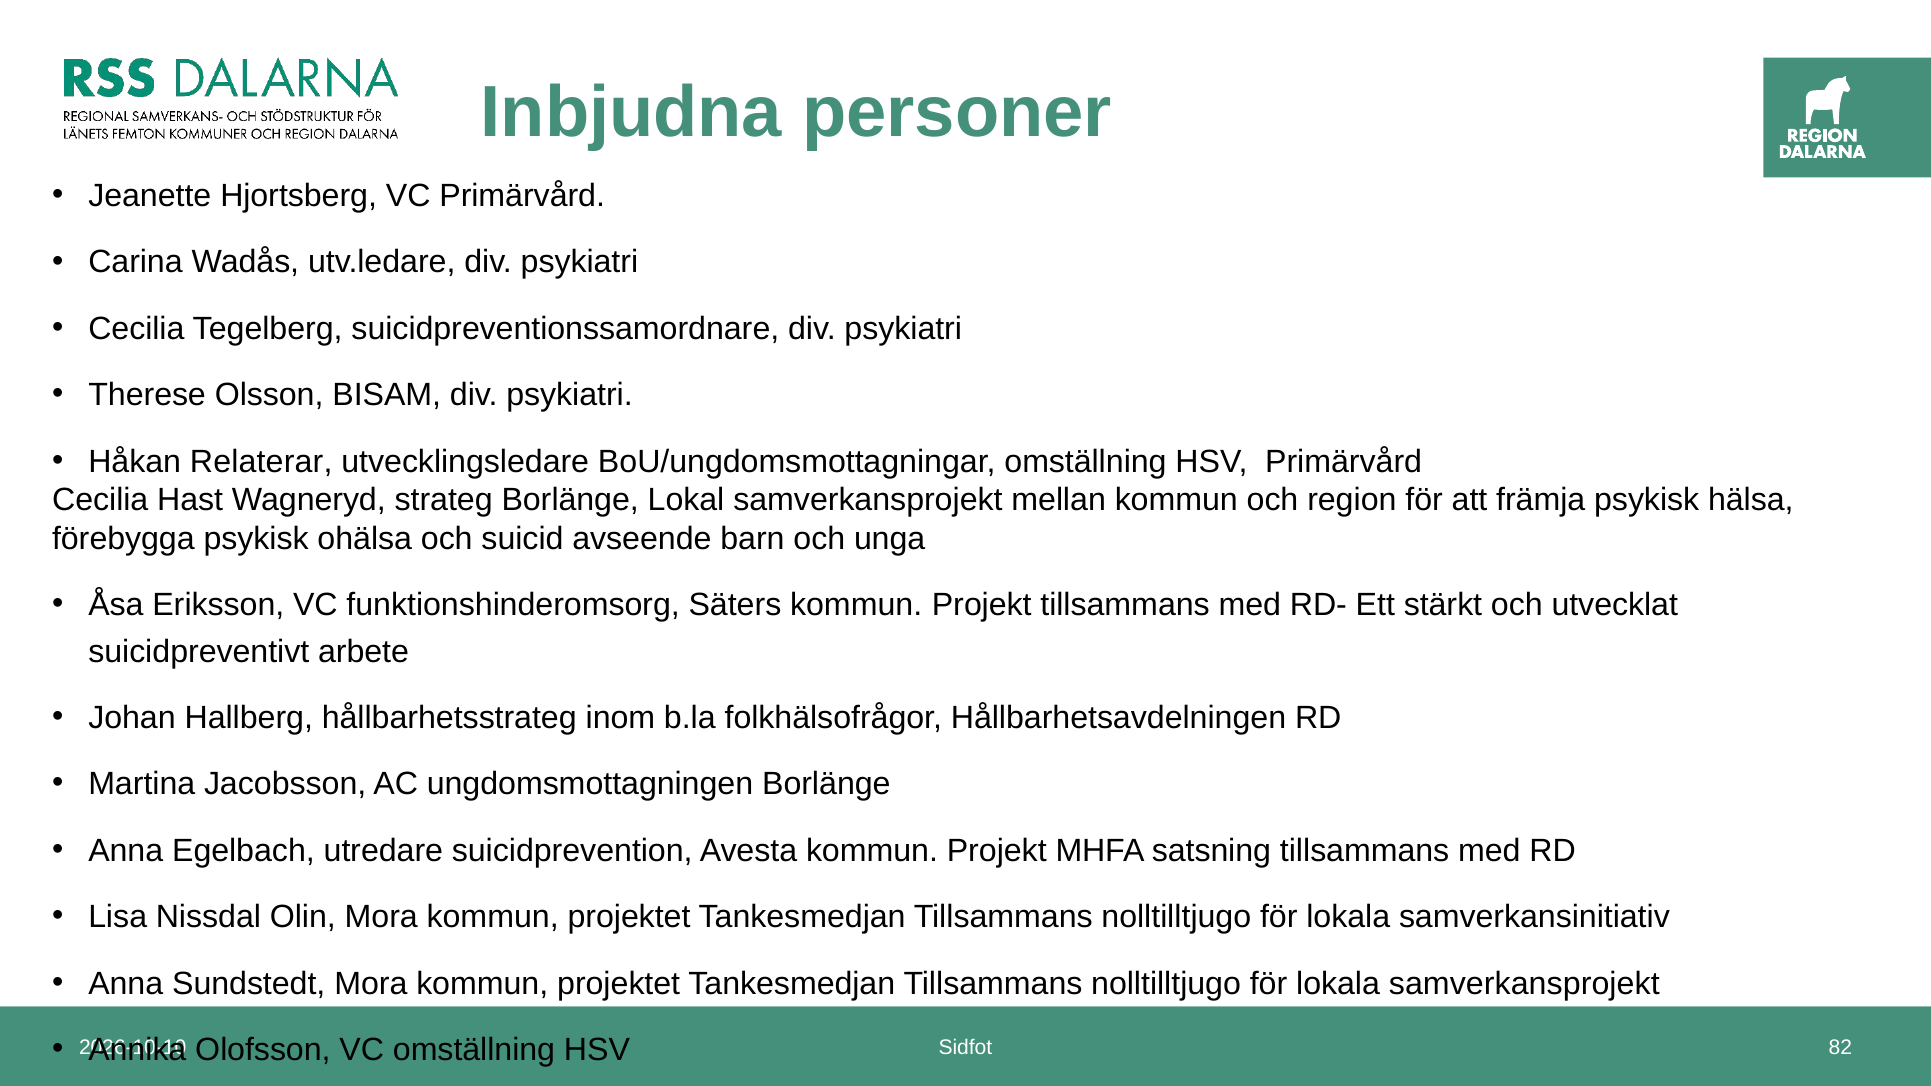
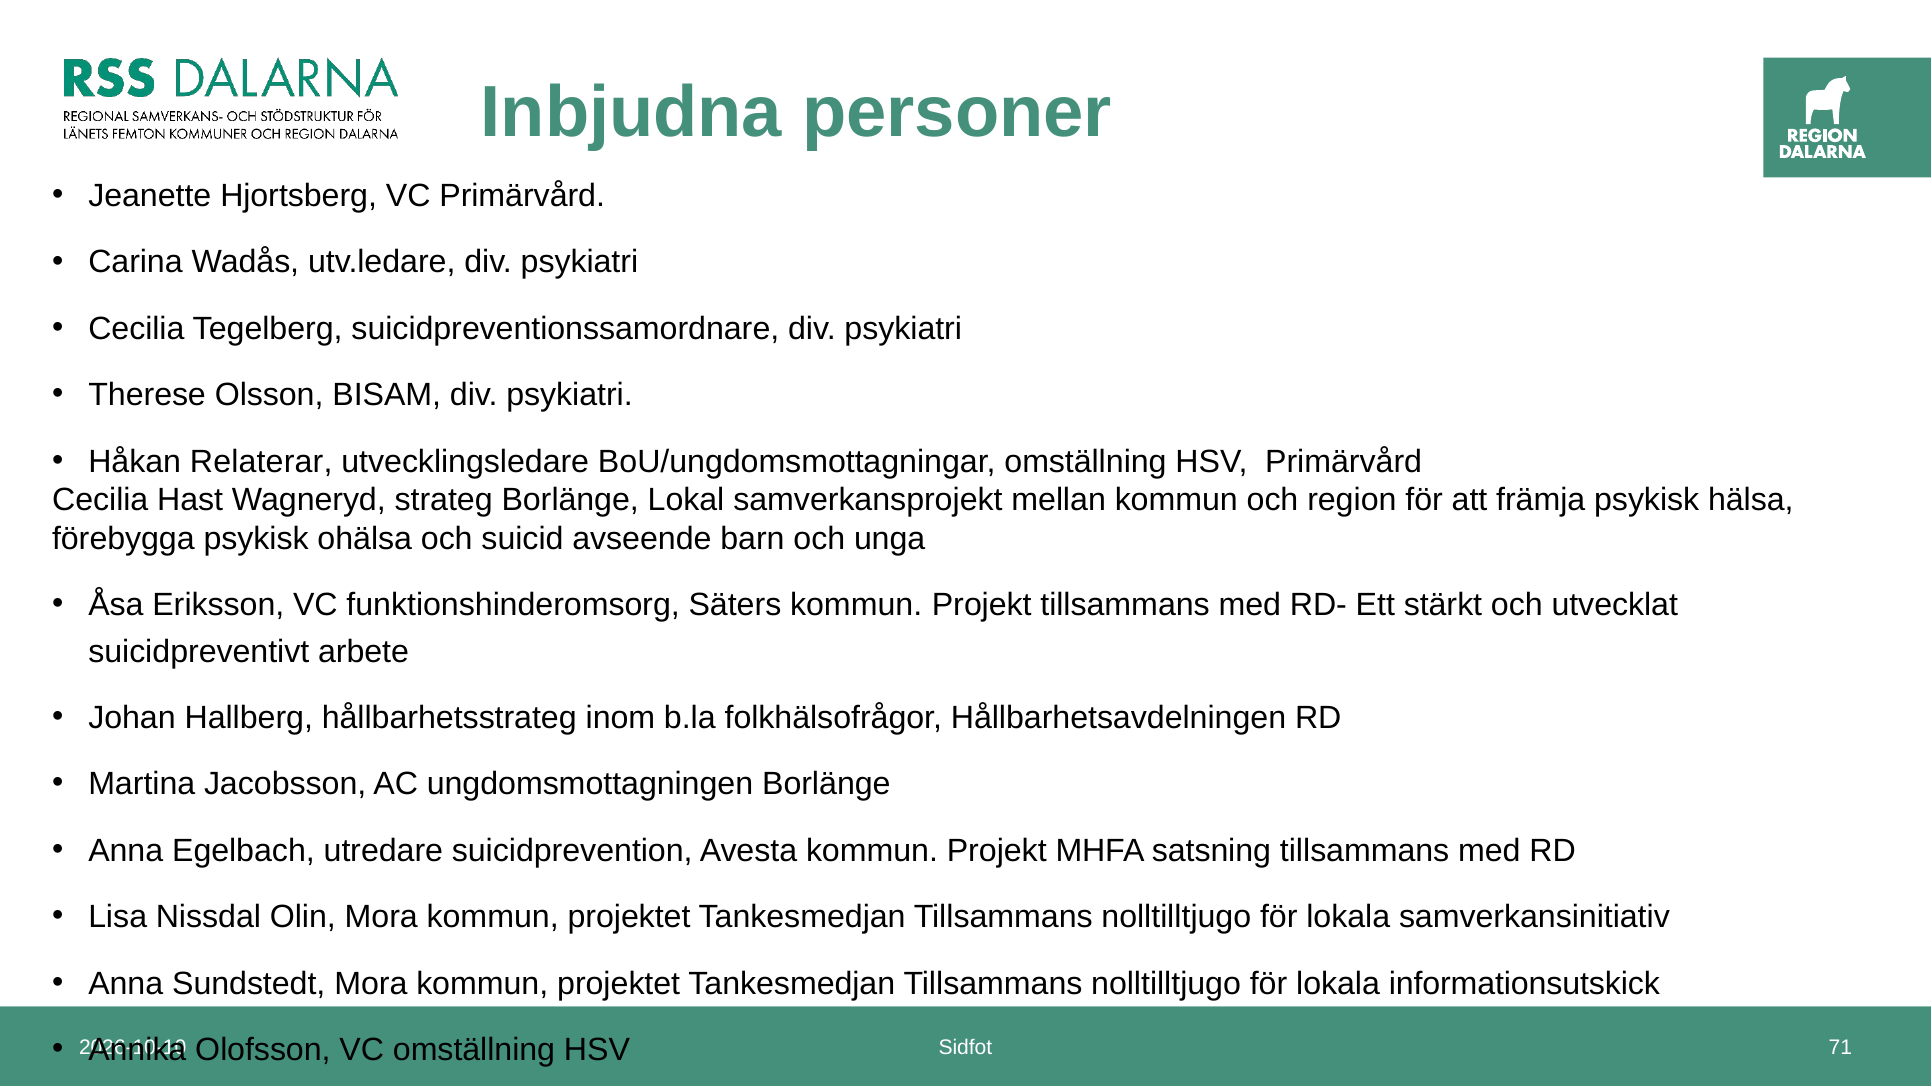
lokala samverkansprojekt: samverkansprojekt -> informationsutskick
82: 82 -> 71
